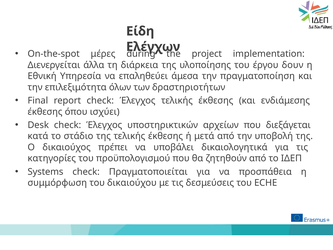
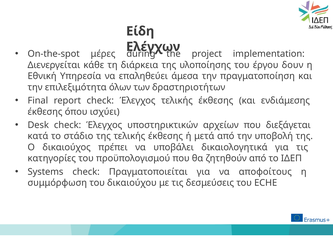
άλλα: άλλα -> κάθε
προσπάθεια: προσπάθεια -> αποφοίτους
